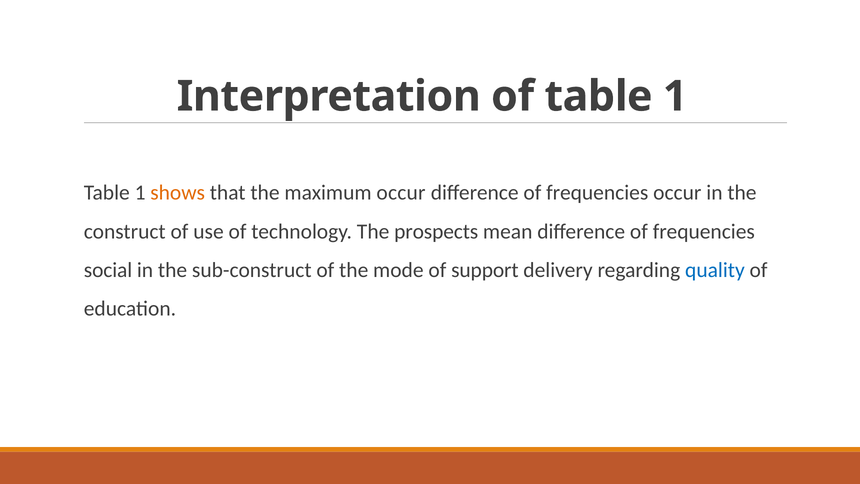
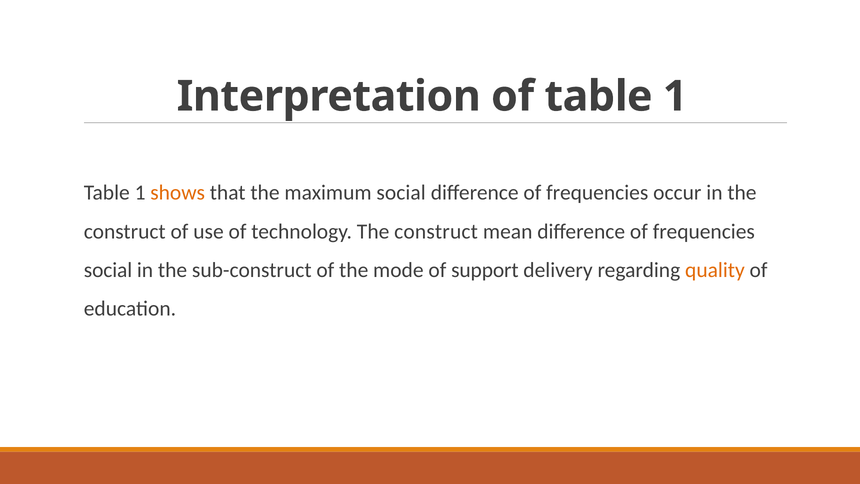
maximum occur: occur -> social
technology The prospects: prospects -> construct
quality colour: blue -> orange
